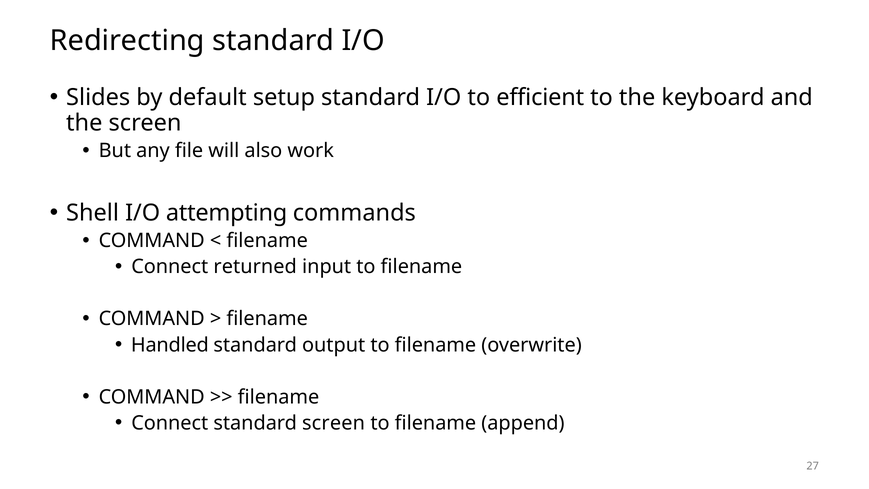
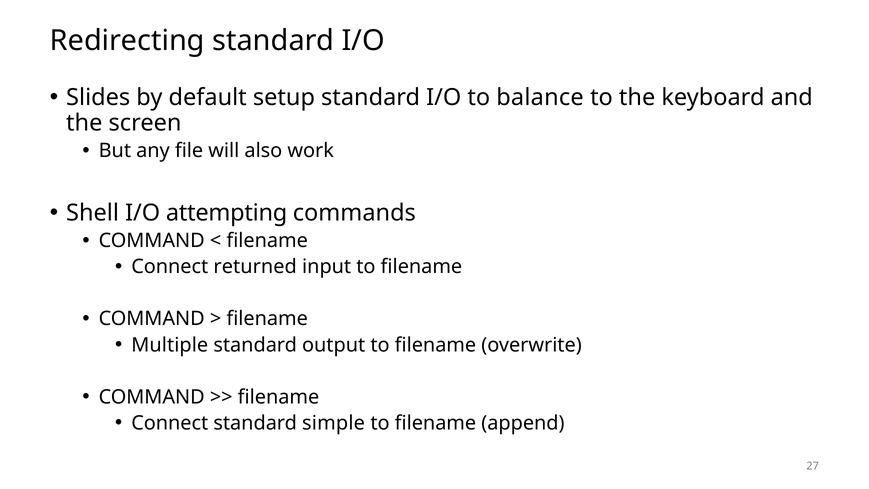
efficient: efficient -> balance
Handled: Handled -> Multiple
standard screen: screen -> simple
